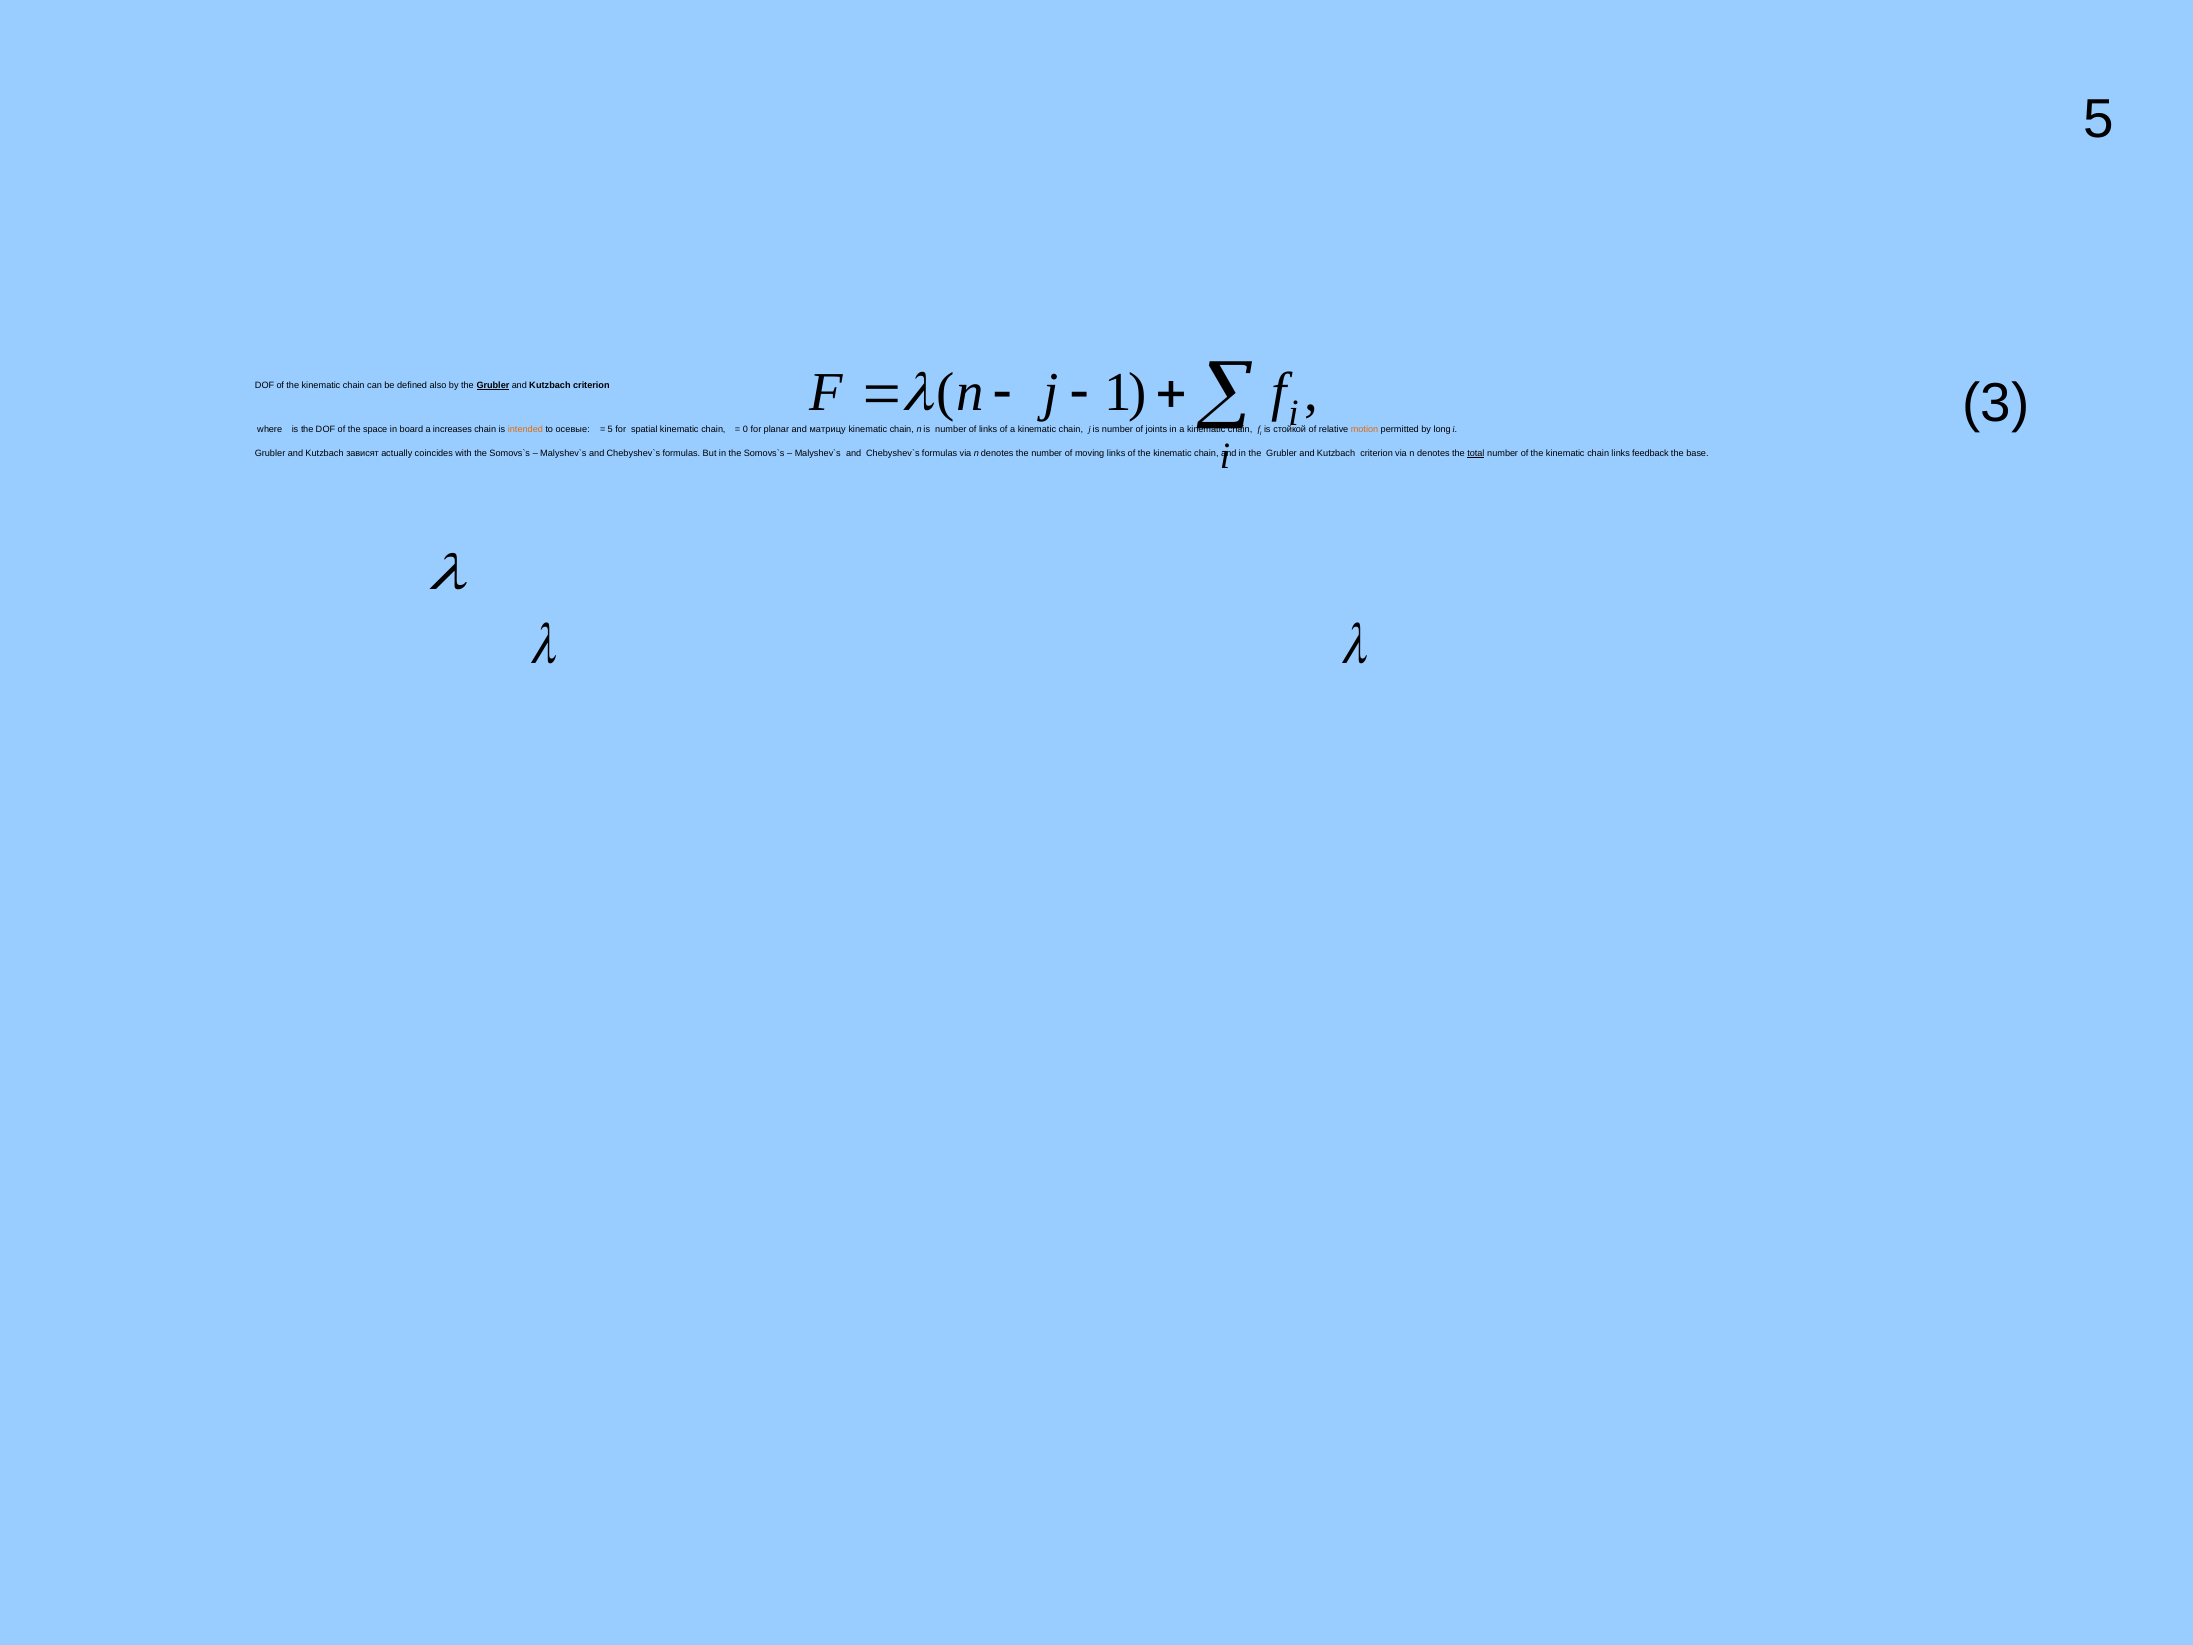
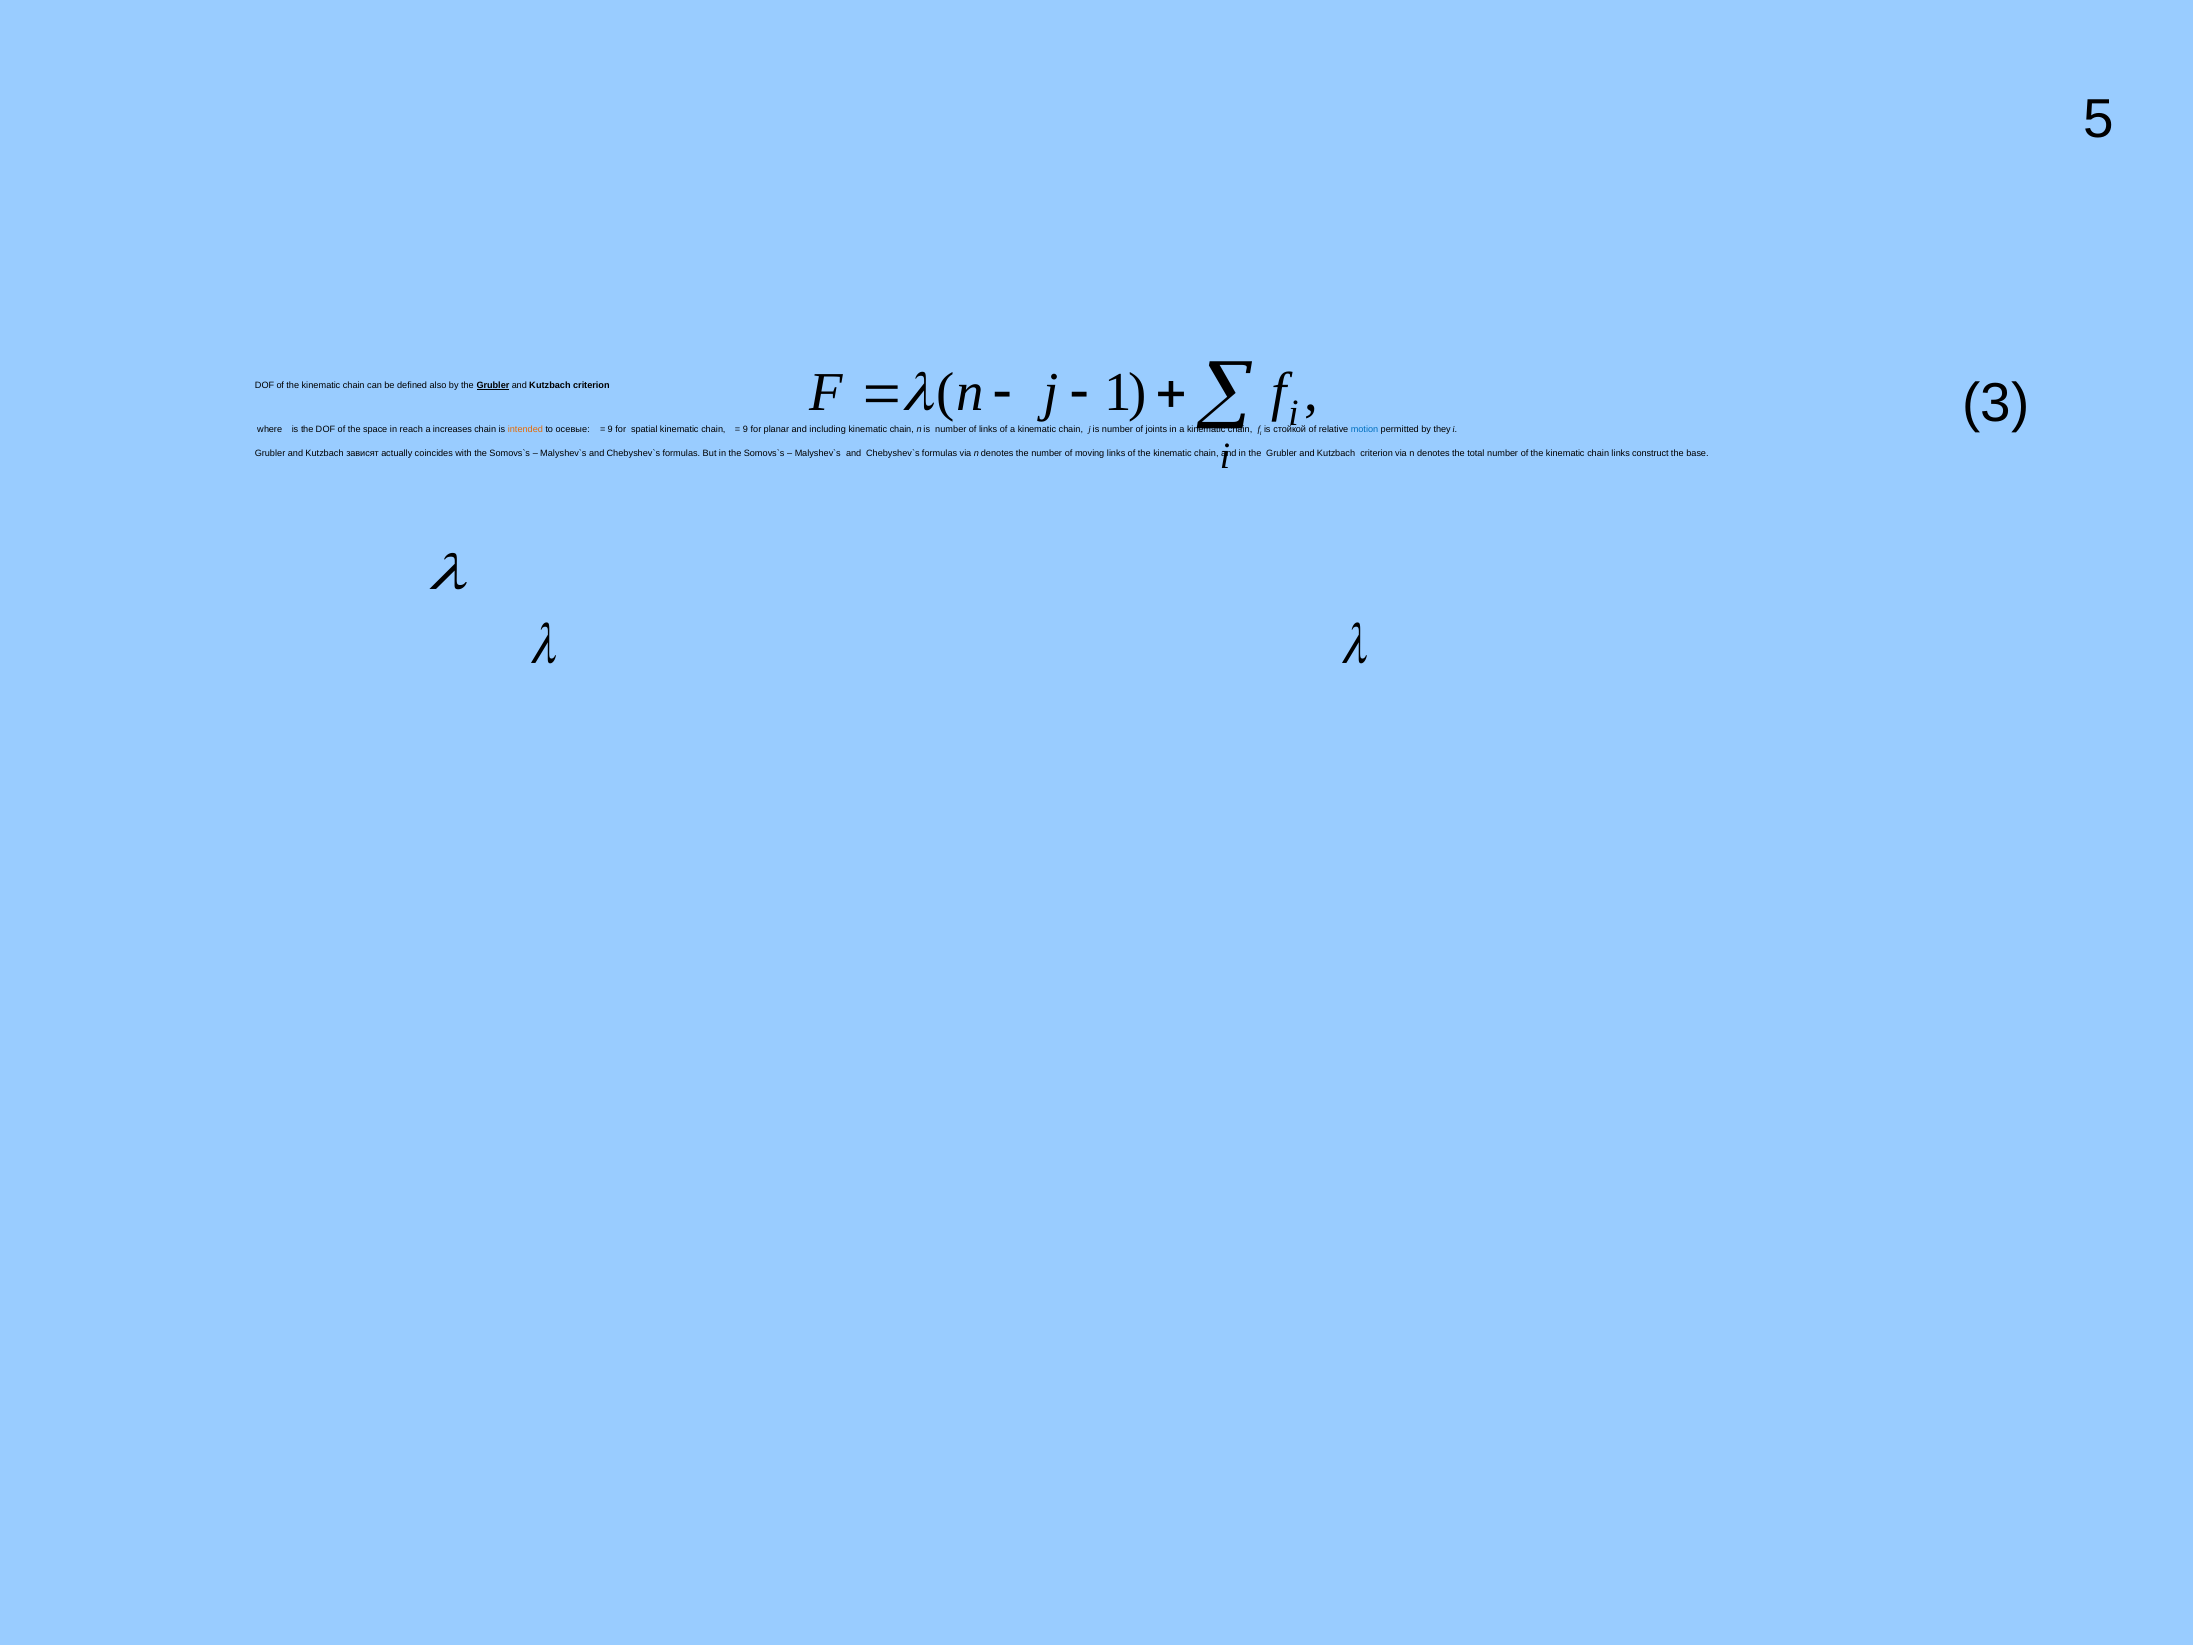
board: board -> reach
5 at (610, 430): 5 -> 9
0 at (745, 430): 0 -> 9
матрицу: матрицу -> including
motion colour: orange -> blue
long: long -> they
total underline: present -> none
feedback: feedback -> construct
